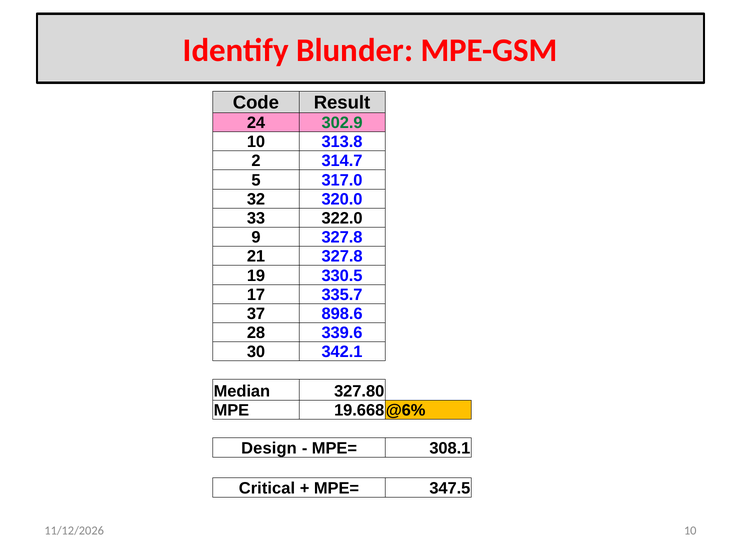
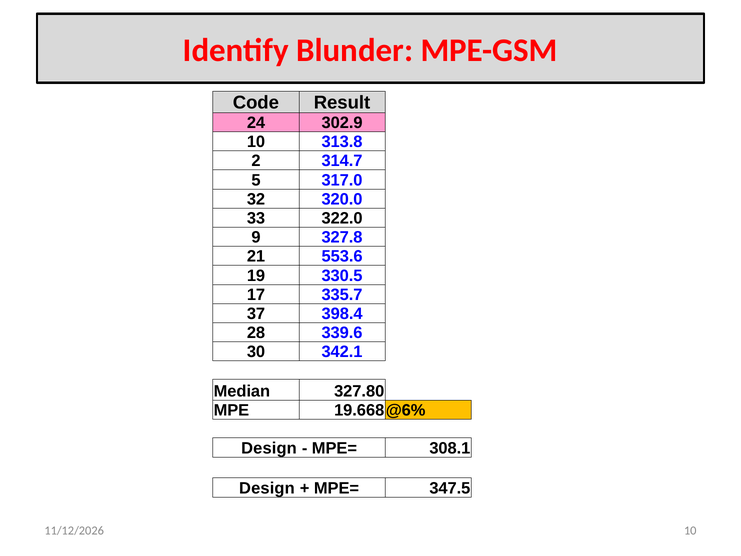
302.9 colour: green -> black
21 327.8: 327.8 -> 553.6
898.6: 898.6 -> 398.4
Critical at (267, 488): Critical -> Design
